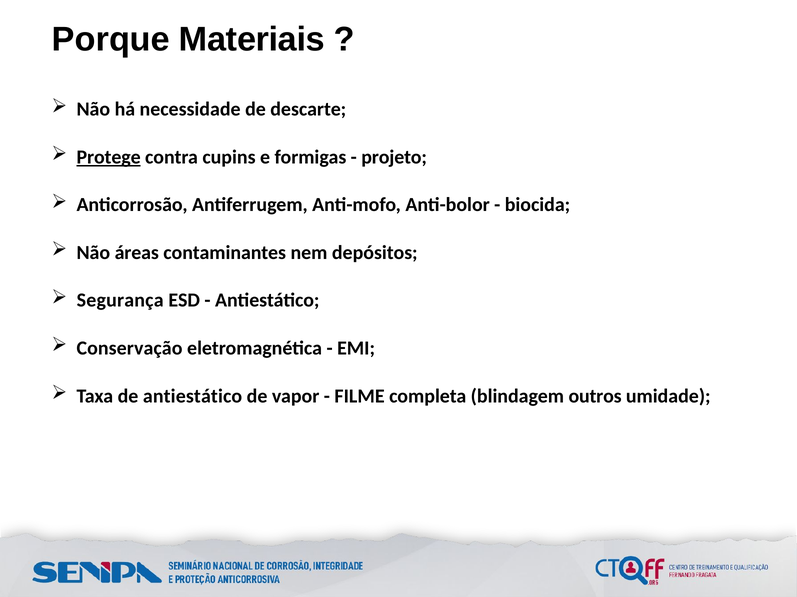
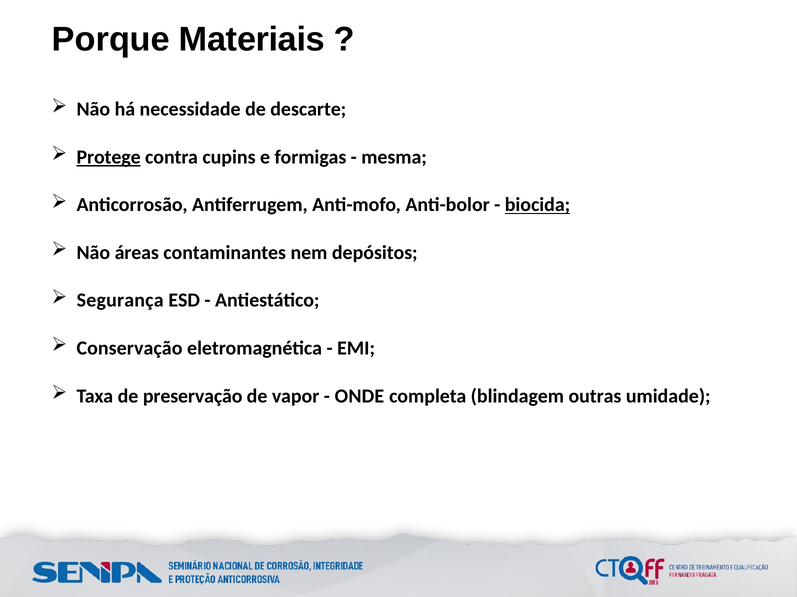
projeto: projeto -> mesma
biocida underline: none -> present
de antiestático: antiestático -> preservação
FILME: FILME -> ONDE
outros: outros -> outras
